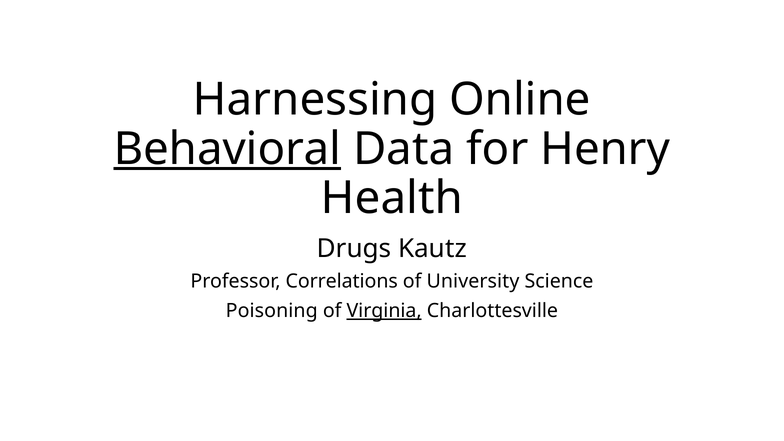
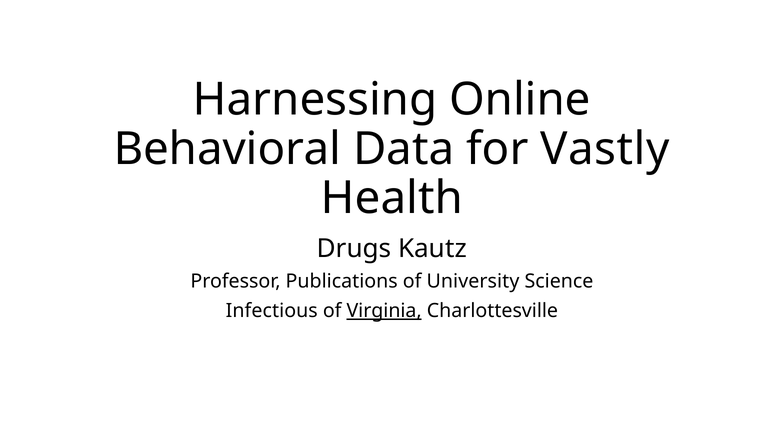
Behavioral underline: present -> none
Henry: Henry -> Vastly
Correlations: Correlations -> Publications
Poisoning: Poisoning -> Infectious
